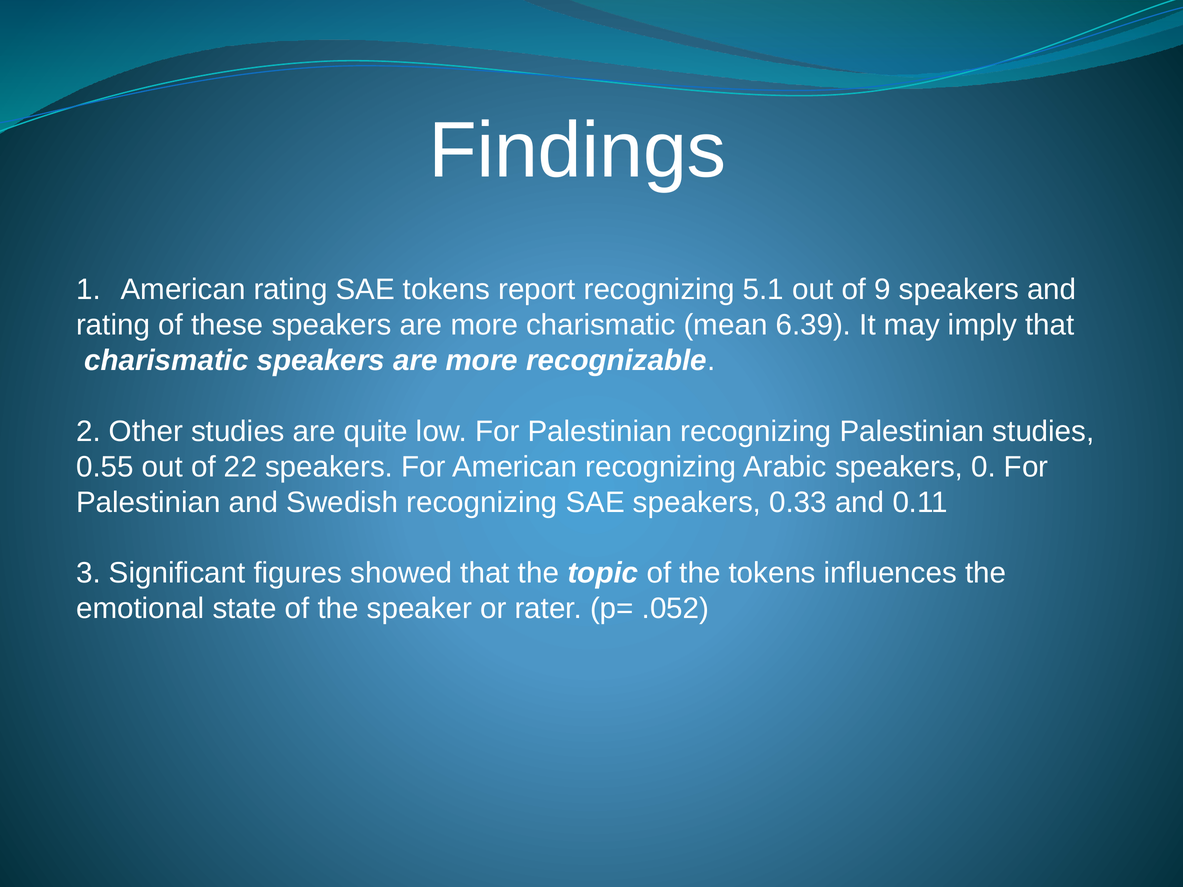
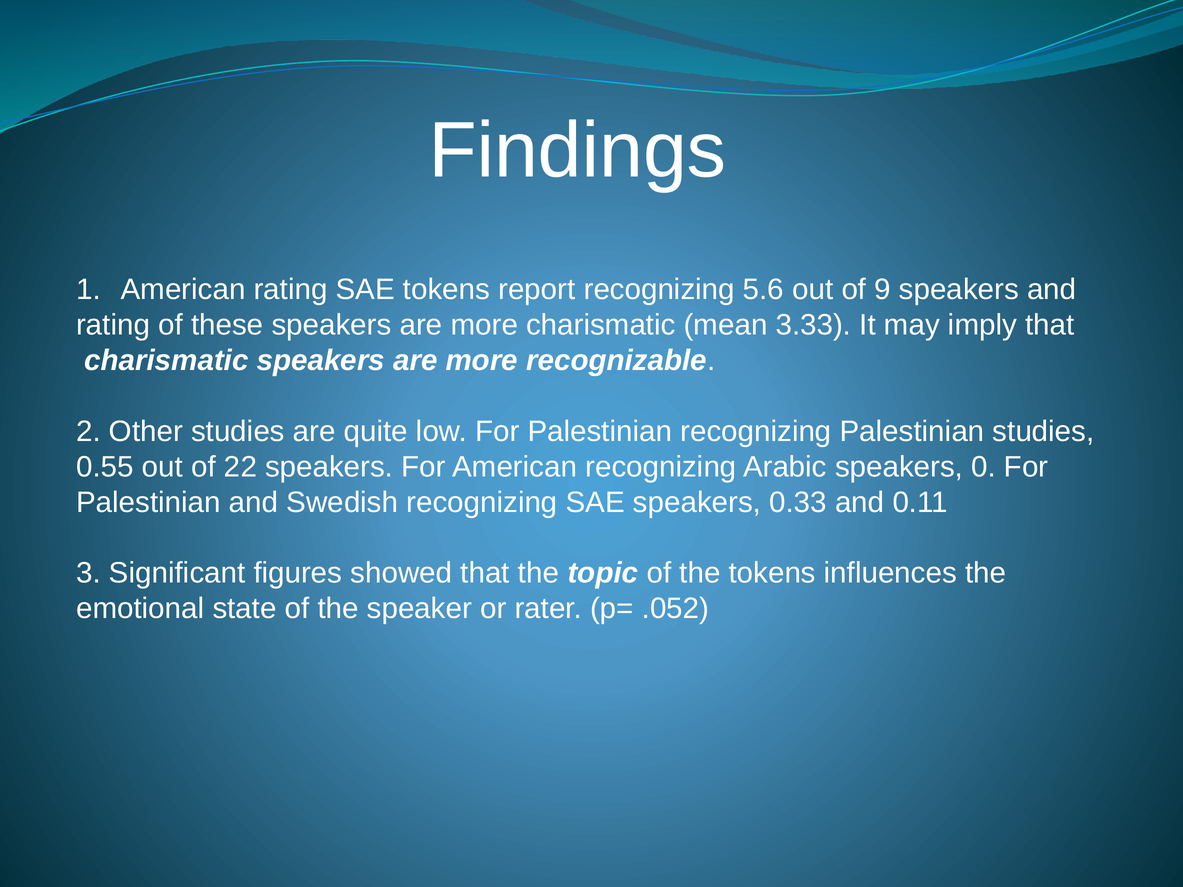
5.1: 5.1 -> 5.6
6.39: 6.39 -> 3.33
